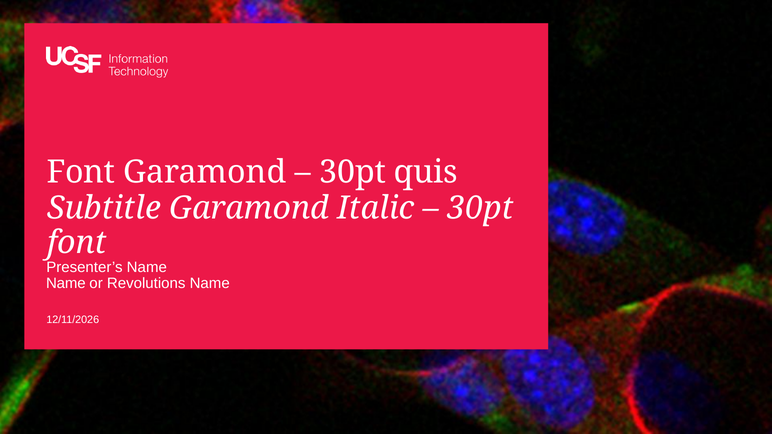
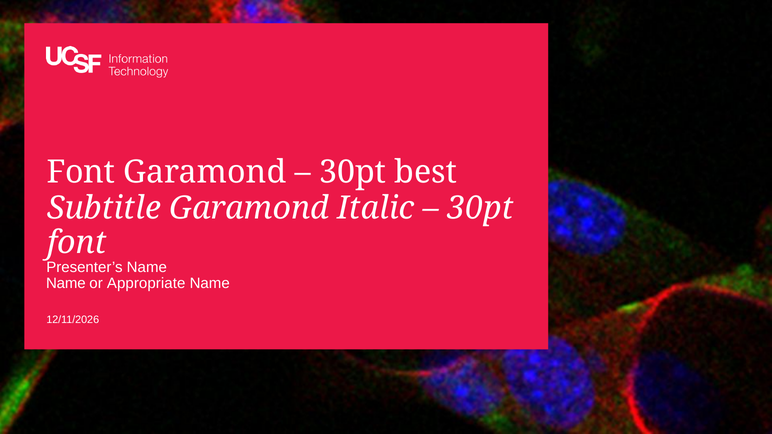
quis: quis -> best
Revolutions: Revolutions -> Appropriate
